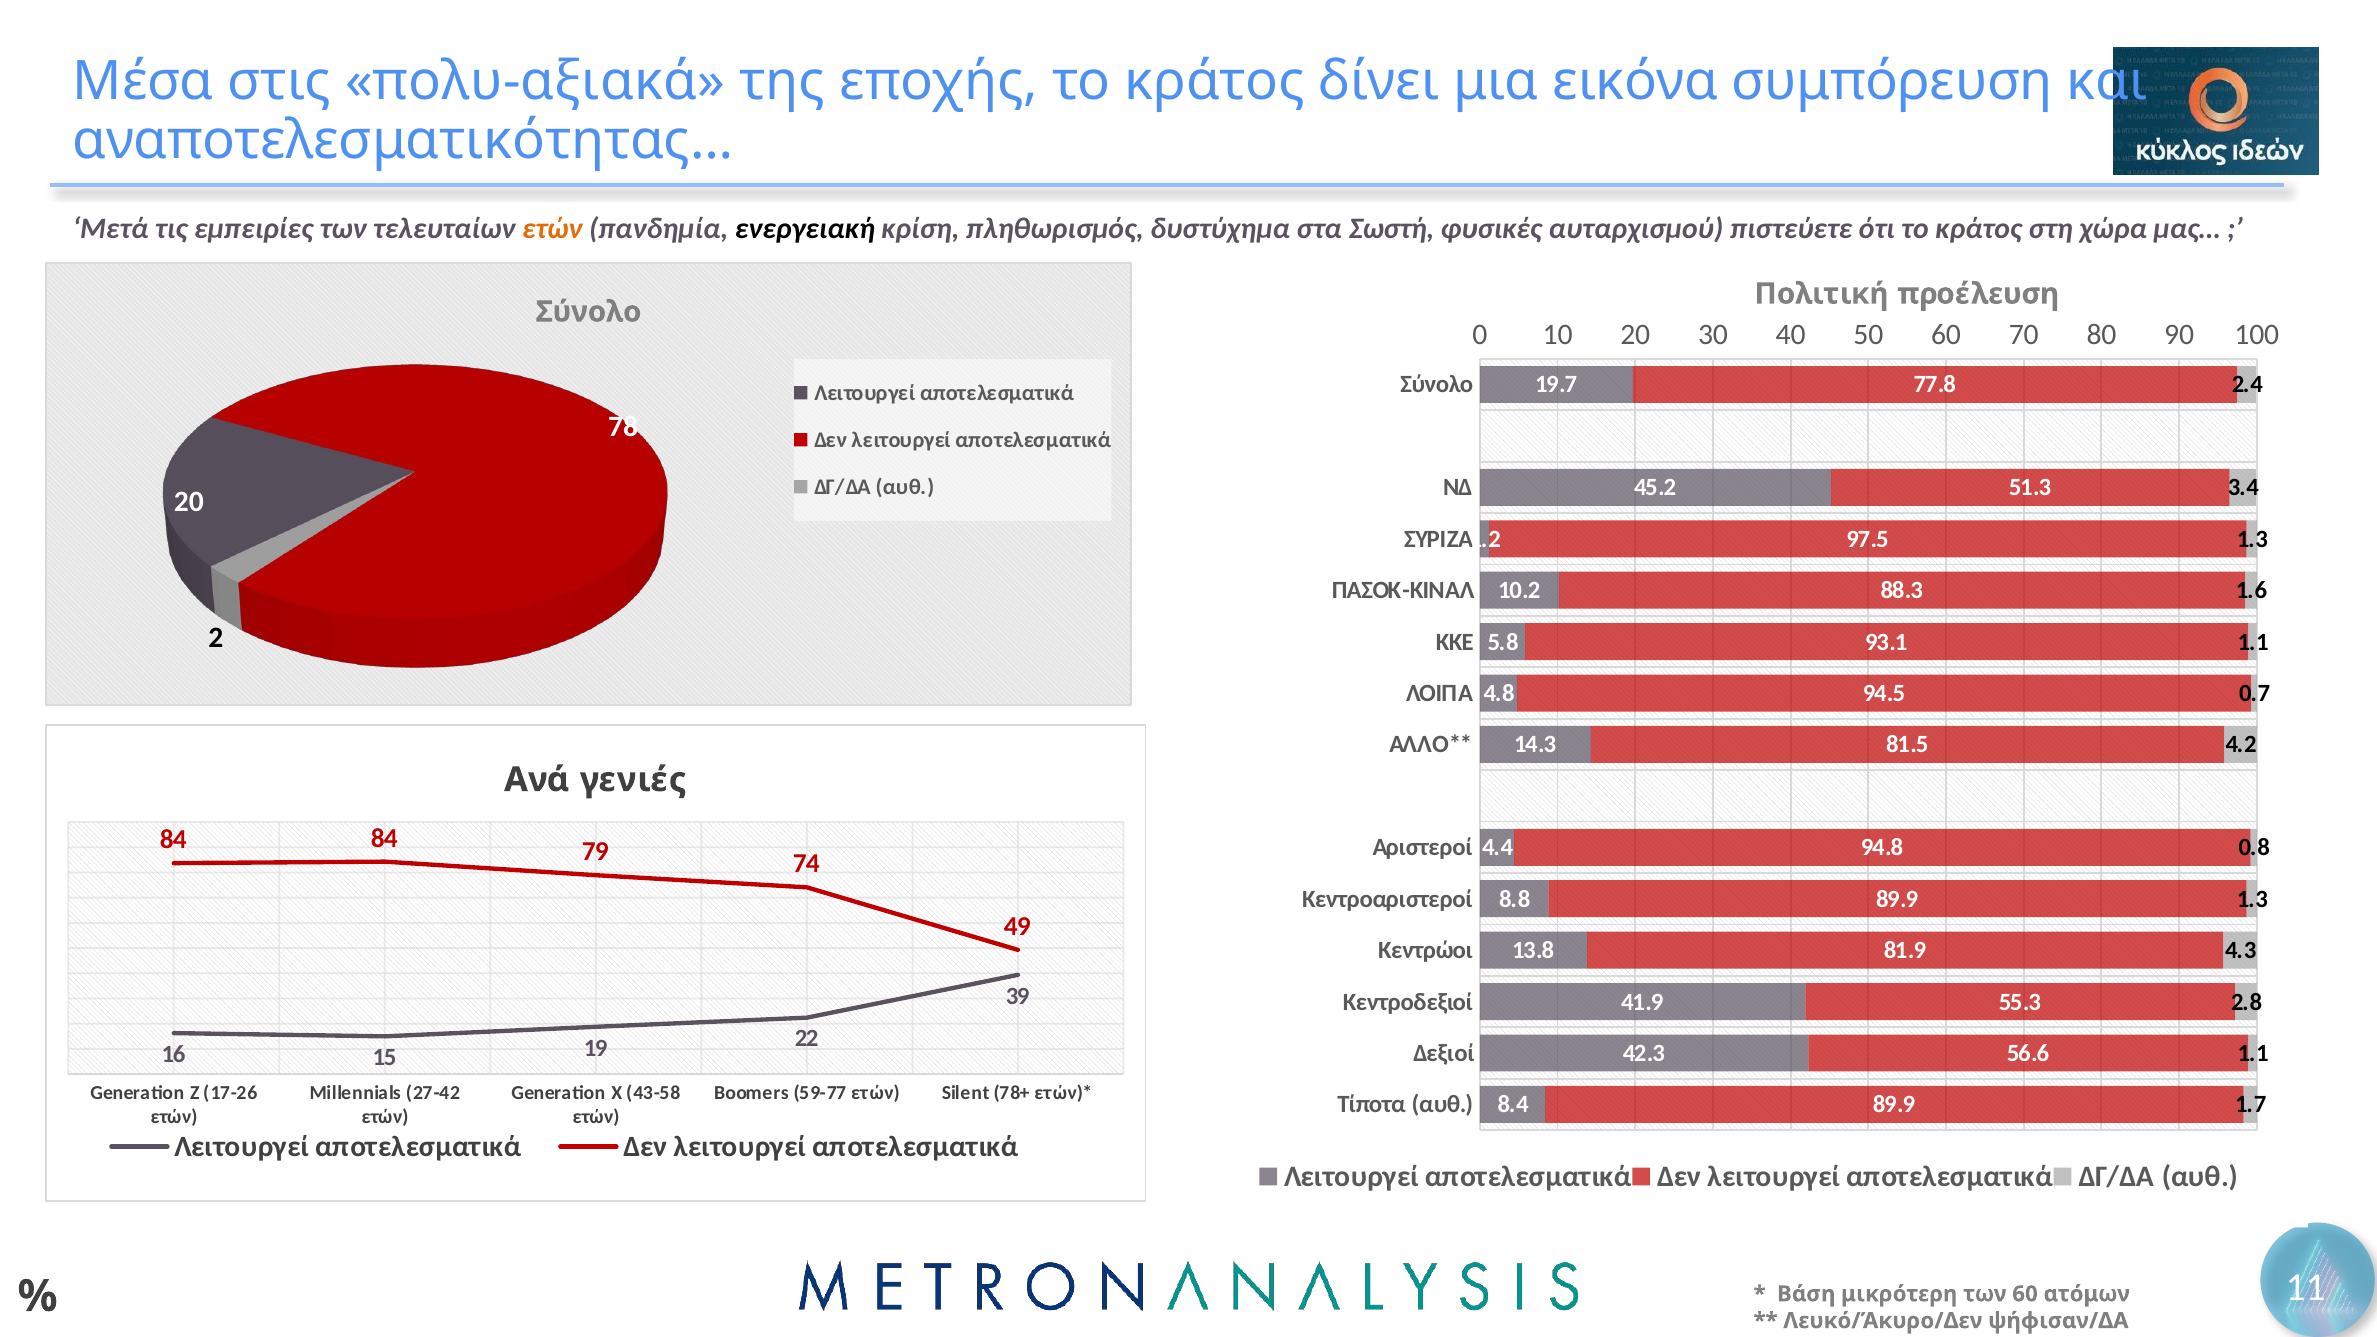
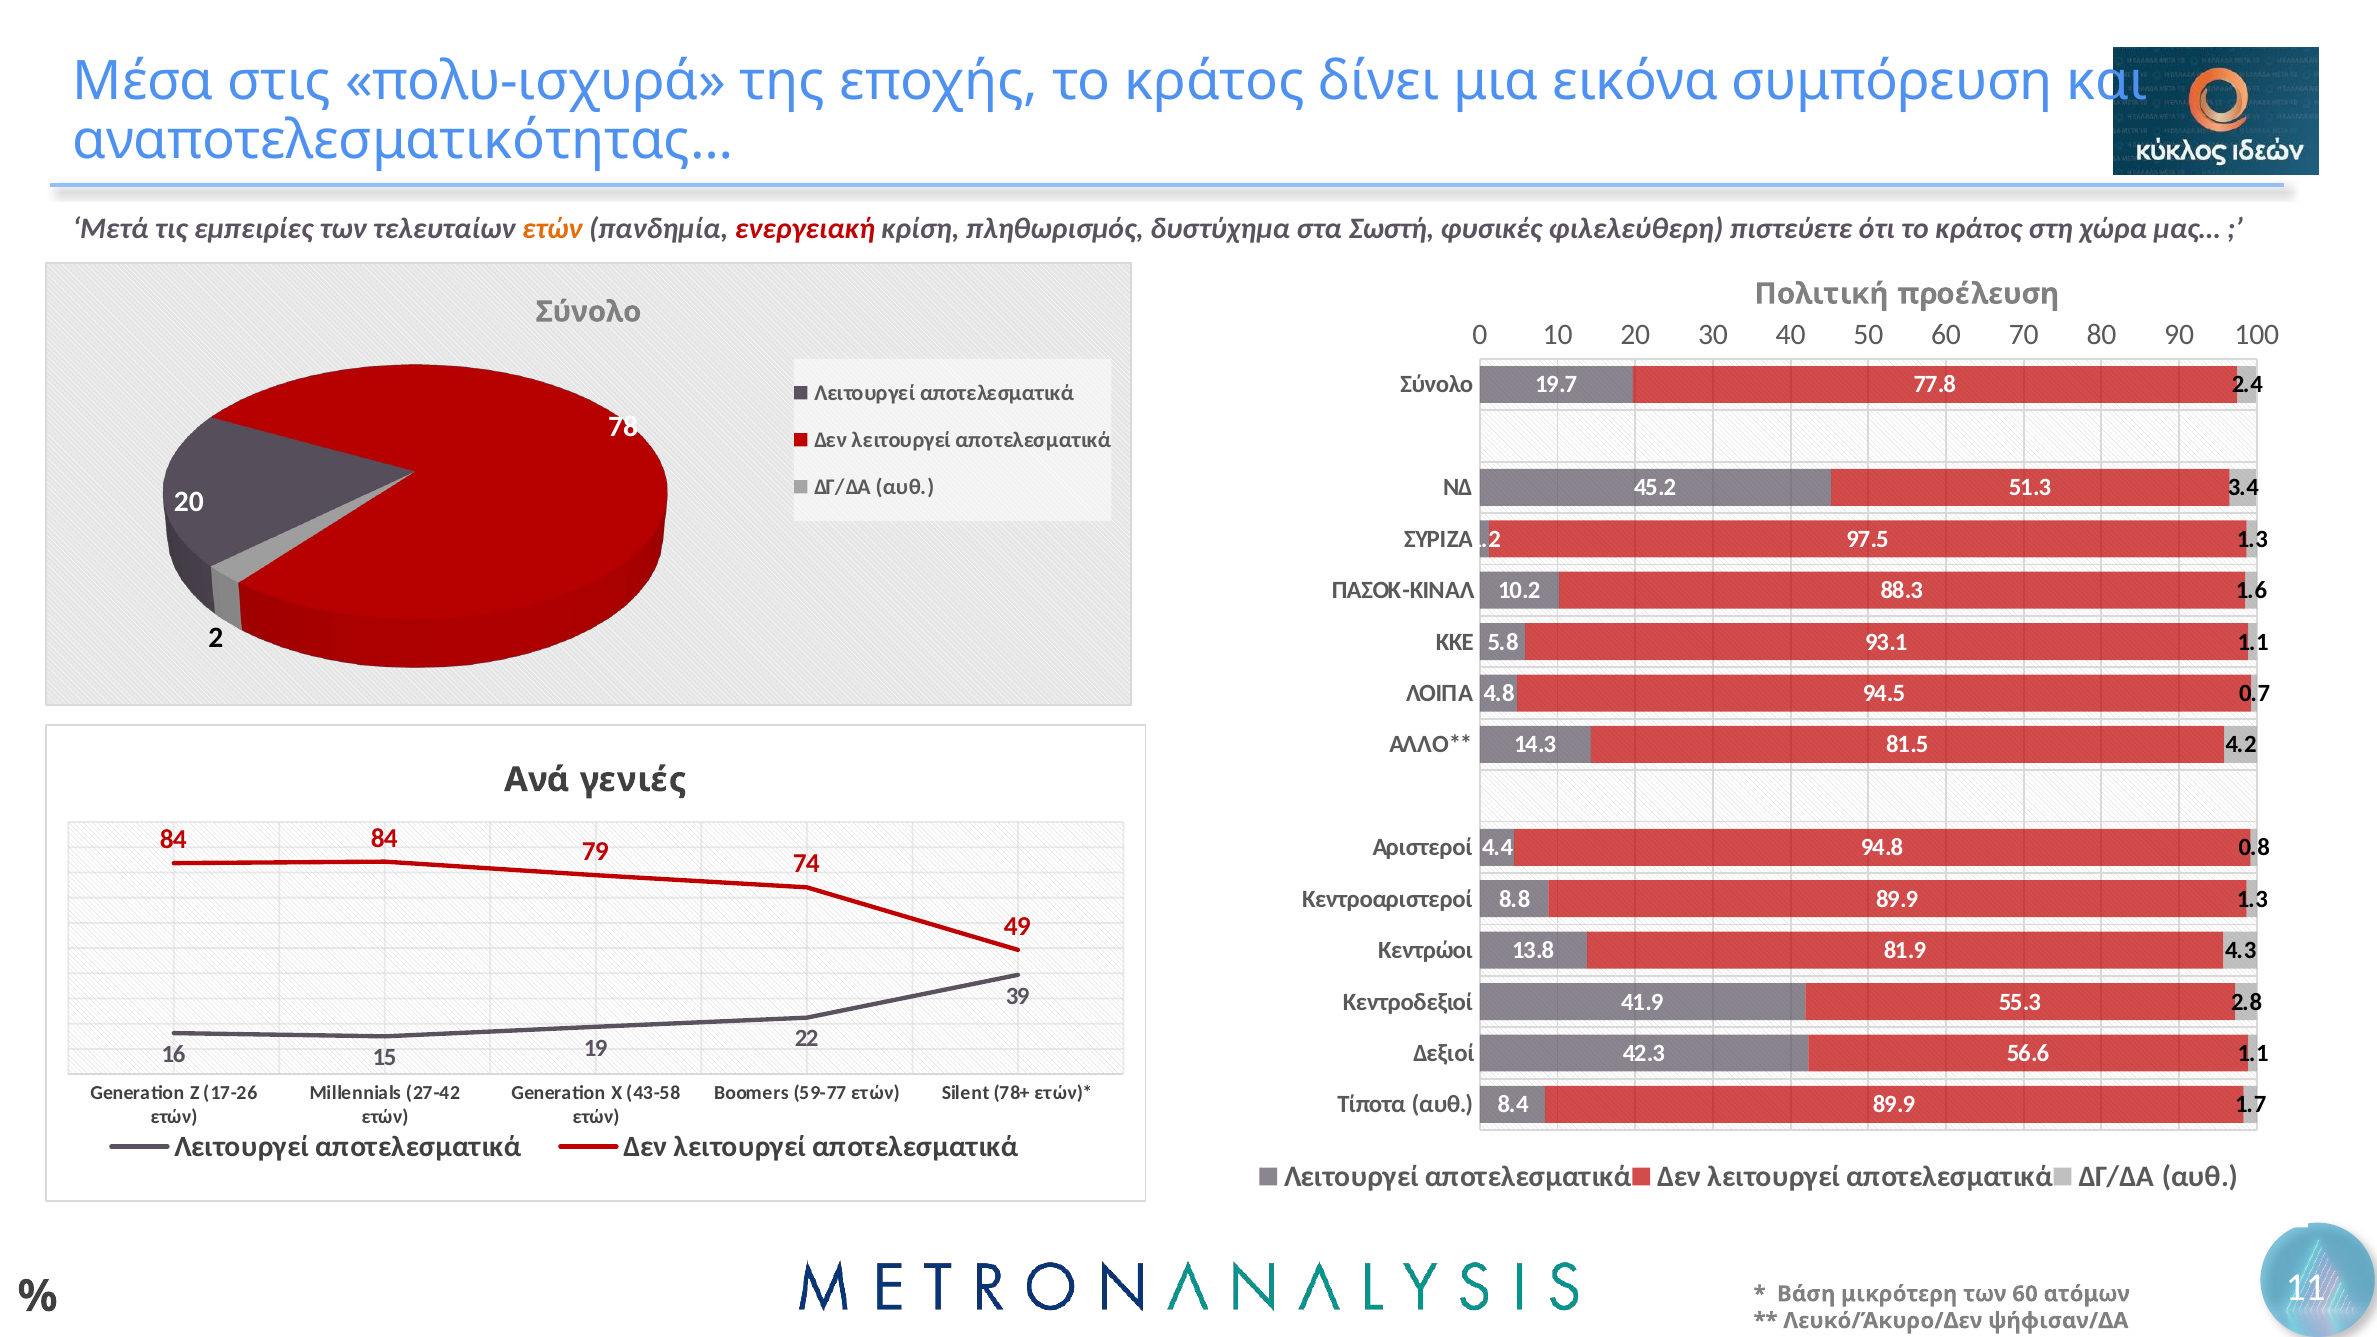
πολυ-αξιακά: πολυ-αξιακά -> πολυ-ισχυρά
ενεργειακή colour: black -> red
αυταρχισμού: αυταρχισμού -> φιλελεύθερη
